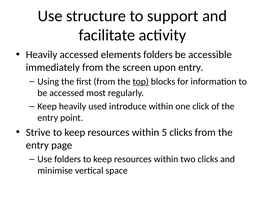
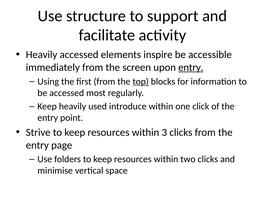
elements folders: folders -> inspire
entry at (191, 68) underline: none -> present
5: 5 -> 3
